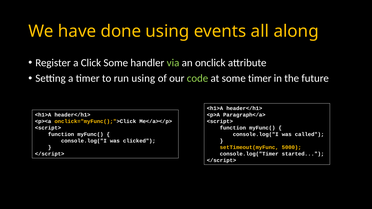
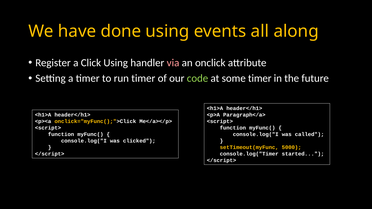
Click Some: Some -> Using
via colour: light green -> pink
run using: using -> timer
